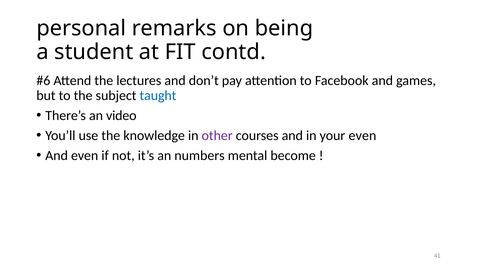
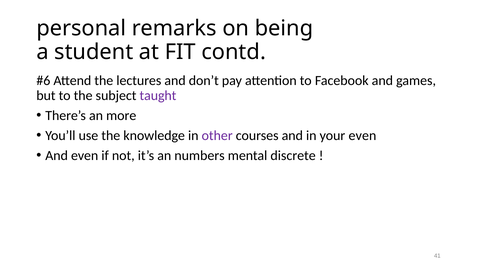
taught colour: blue -> purple
video: video -> more
become: become -> discrete
